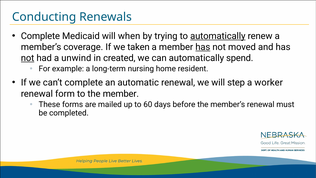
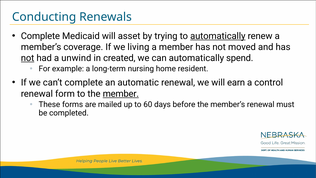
when: when -> asset
taken: taken -> living
has at (203, 47) underline: present -> none
step: step -> earn
worker: worker -> control
member at (121, 94) underline: none -> present
